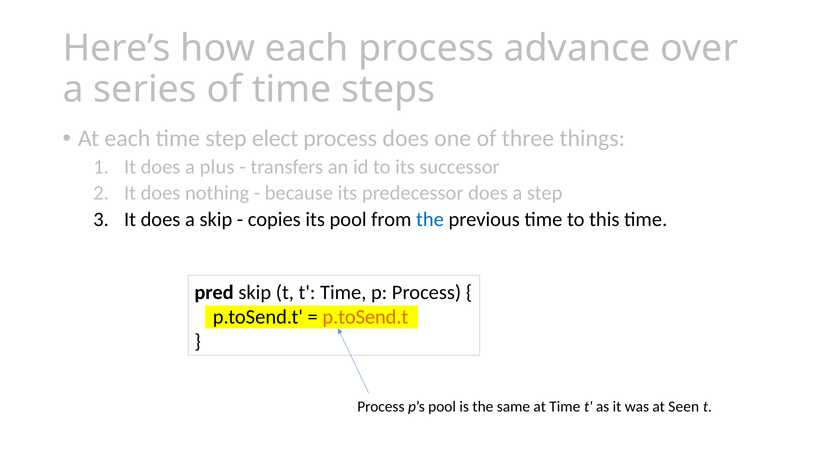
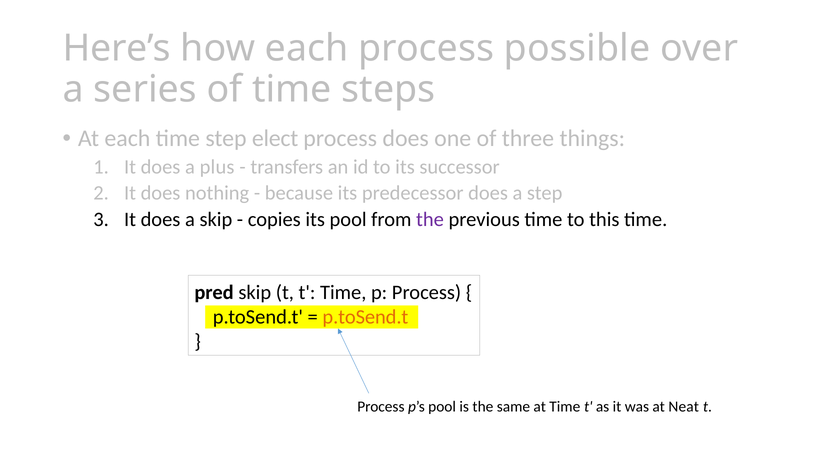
advance: advance -> possible
the at (430, 220) colour: blue -> purple
Seen: Seen -> Neat
